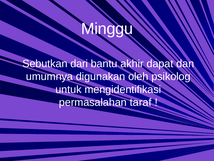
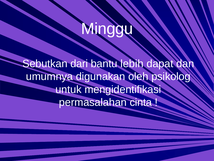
akhir: akhir -> lebih
taraf: taraf -> cinta
